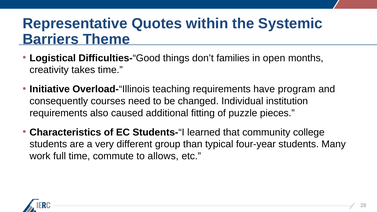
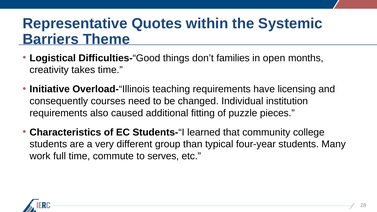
program: program -> licensing
allows: allows -> serves
